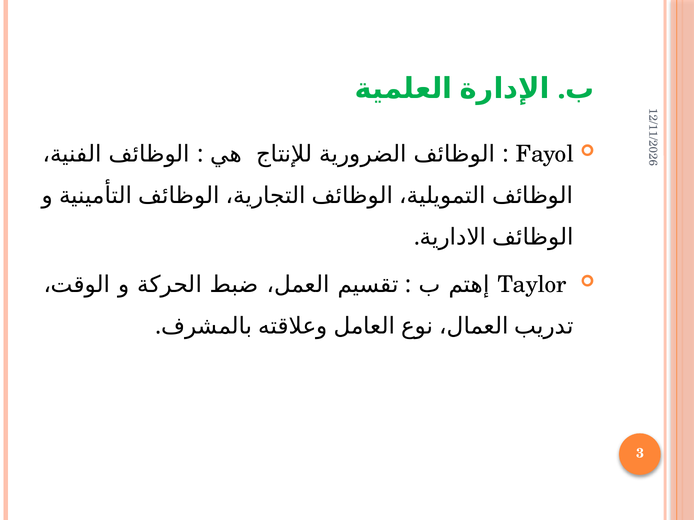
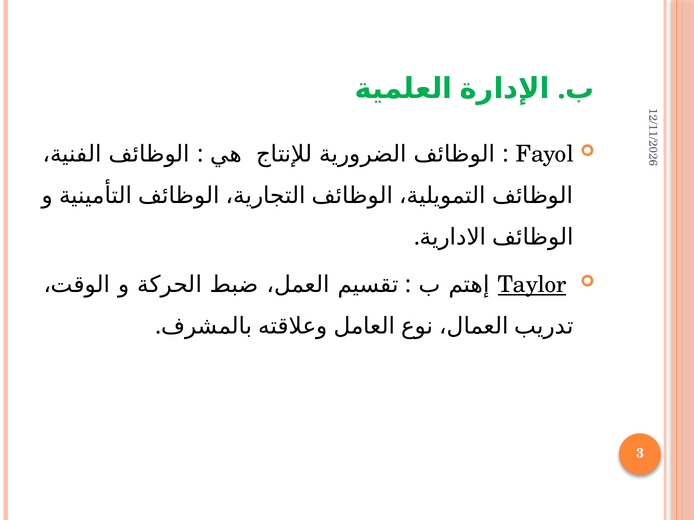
Taylor underline: none -> present
